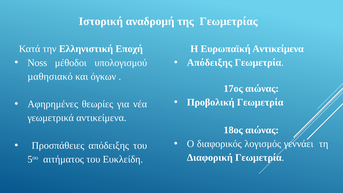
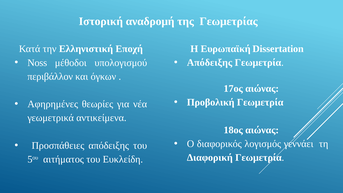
Ευρωπαϊκή Αντικείμενα: Αντικείμενα -> Dissertation
µαθησιακό: µαθησιακό -> περιβάλλον
